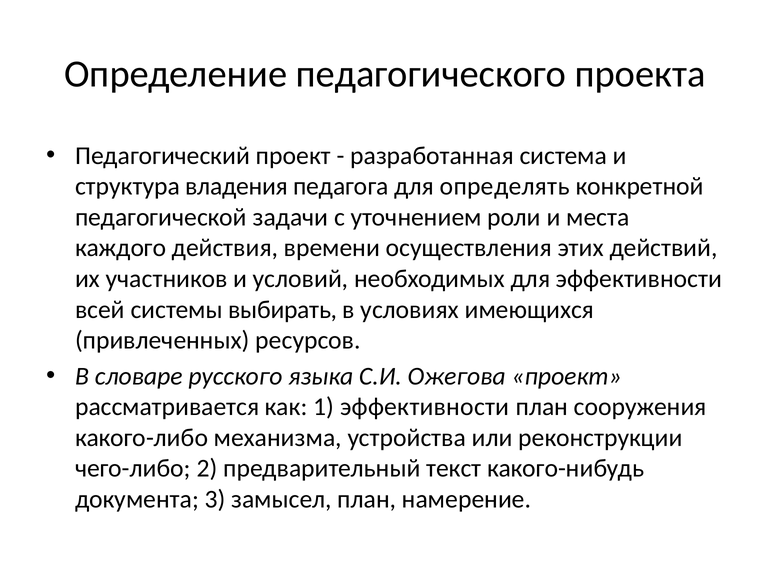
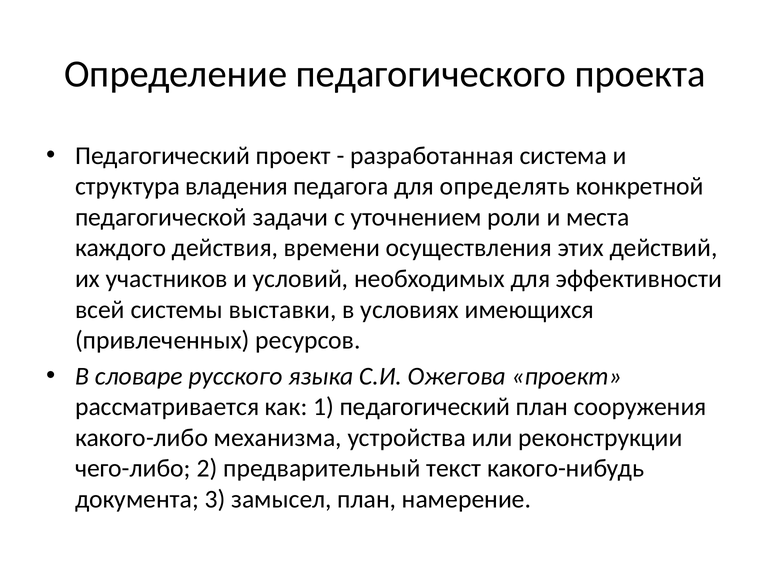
выбирать: выбирать -> выставки
1 эффективности: эффективности -> педагогический
